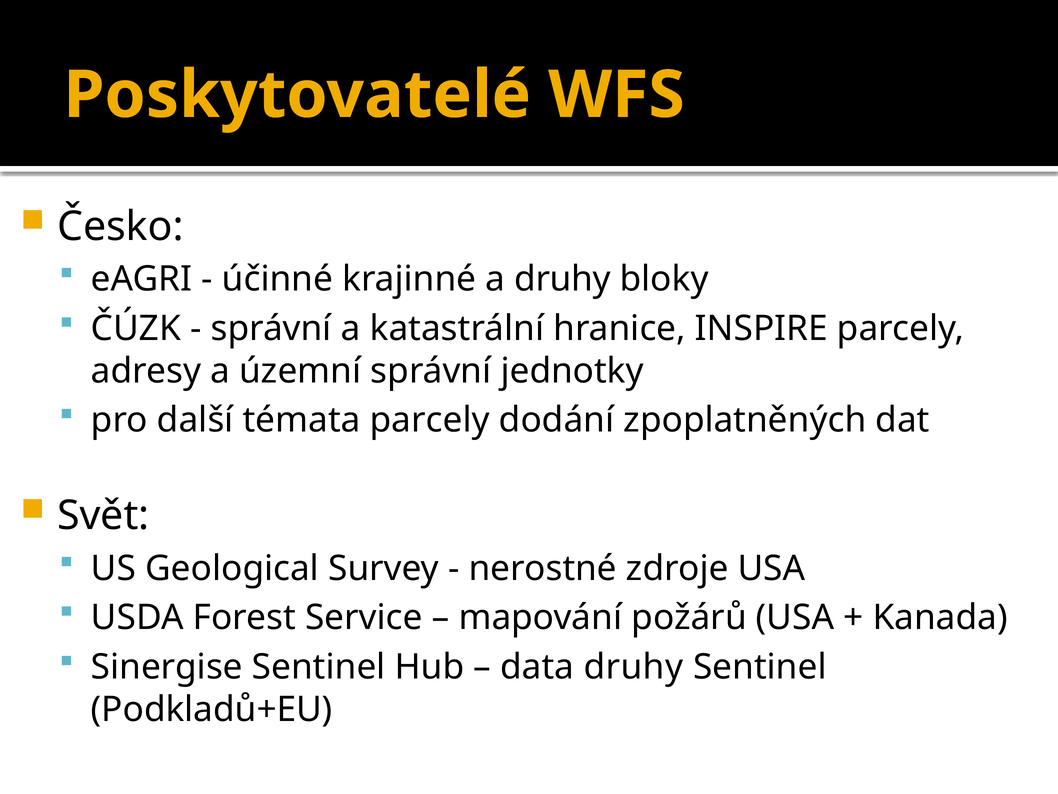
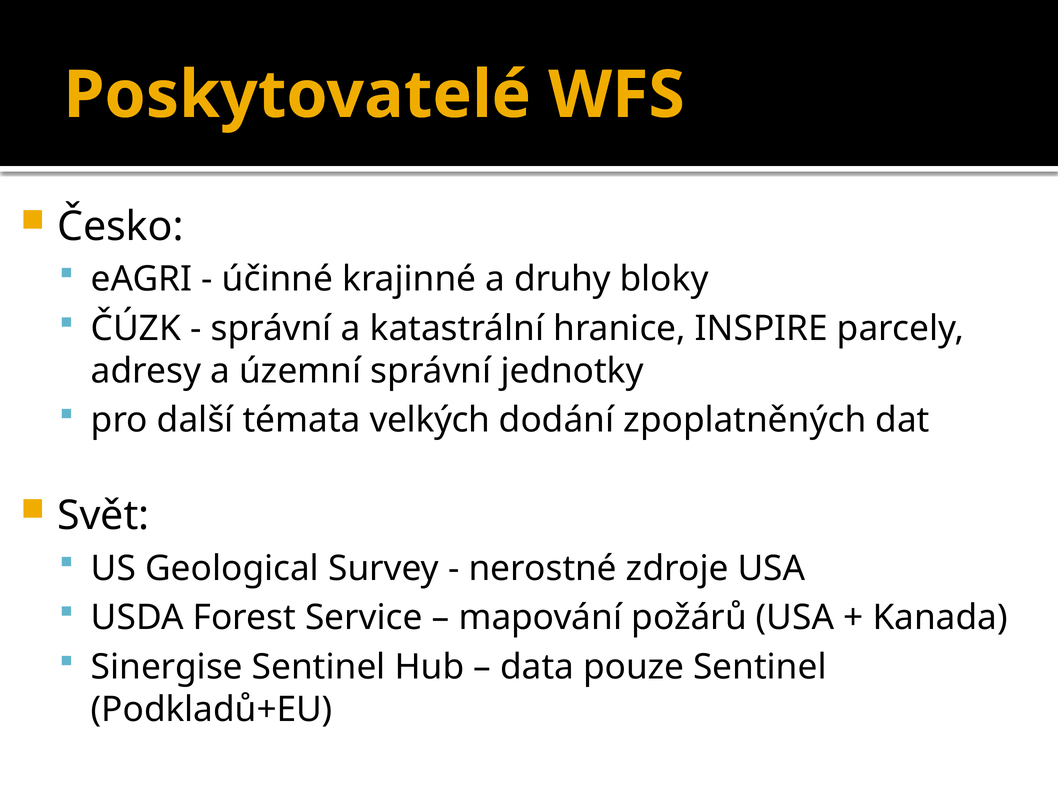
témata parcely: parcely -> velkých
data druhy: druhy -> pouze
